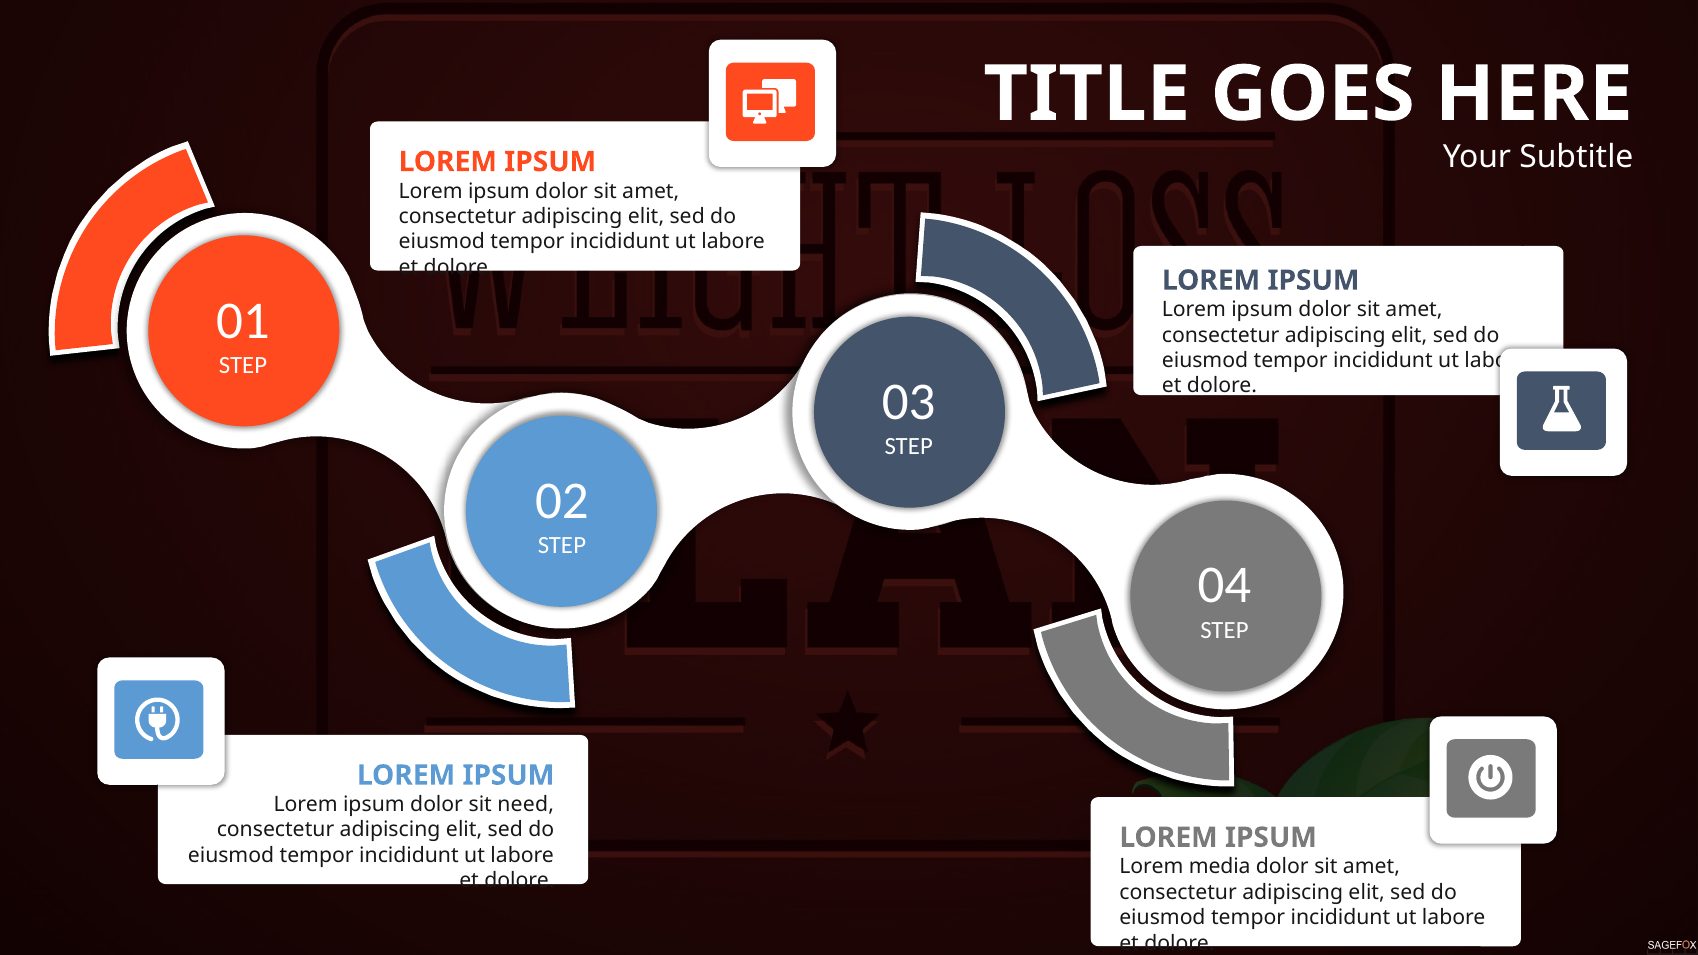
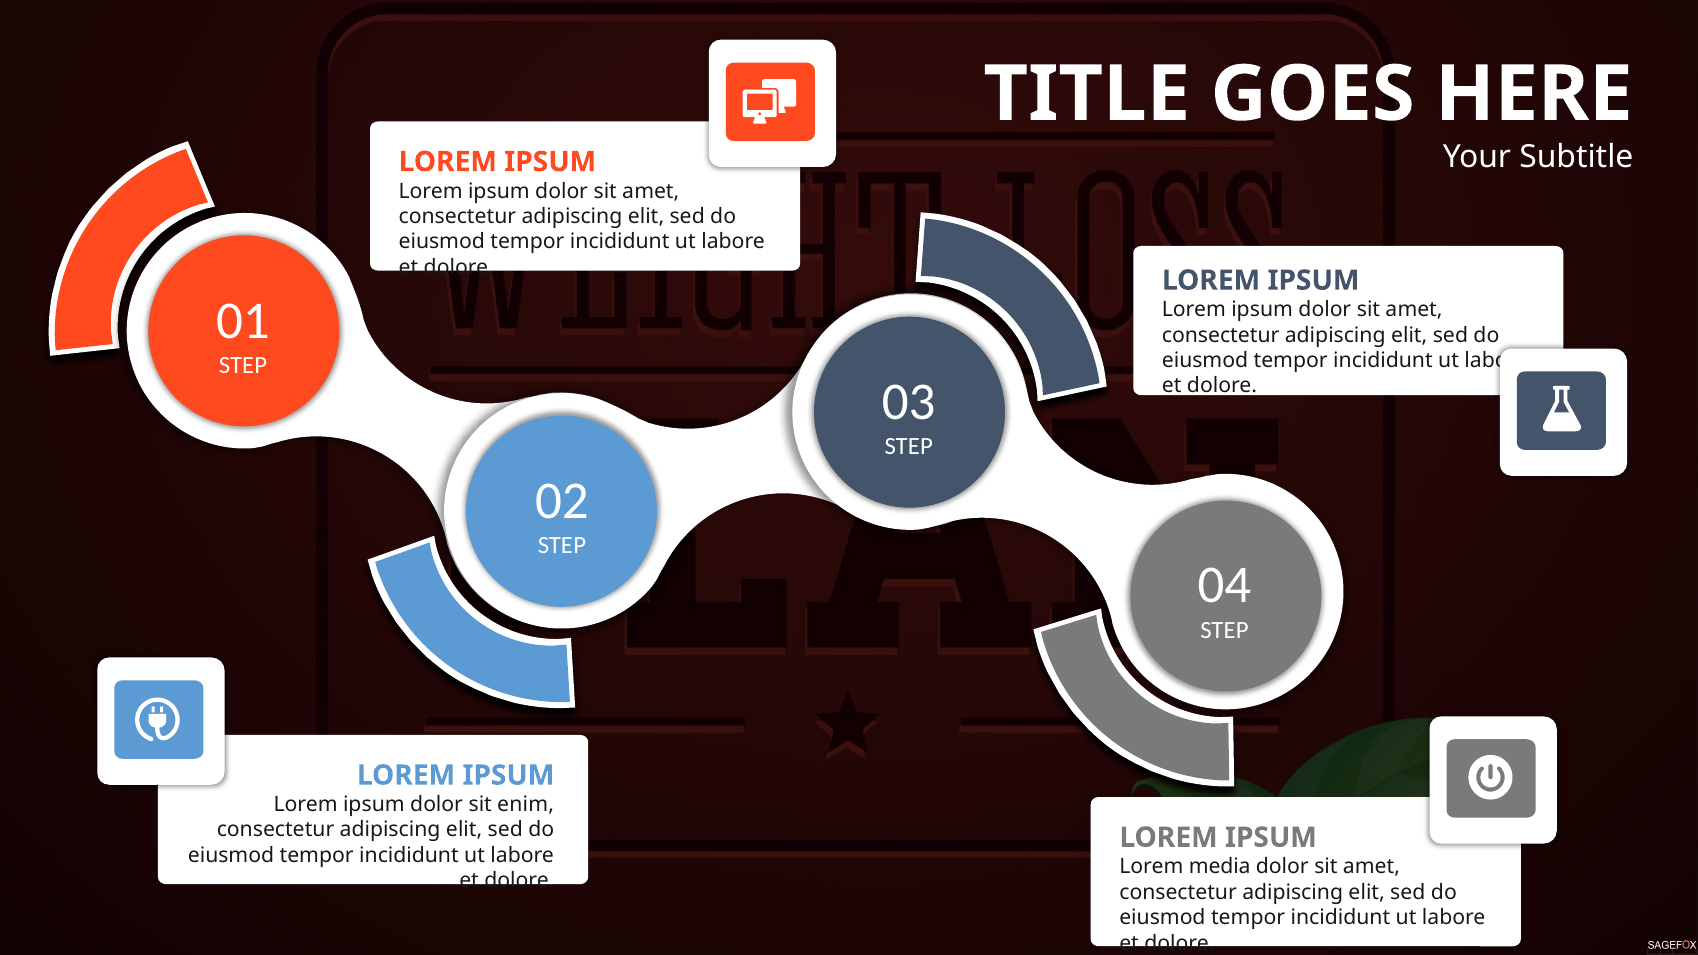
need: need -> enim
